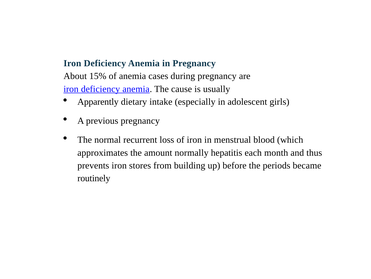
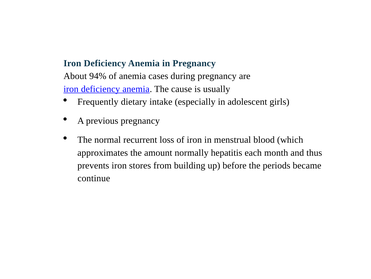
15%: 15% -> 94%
Apparently: Apparently -> Frequently
routinely: routinely -> continue
